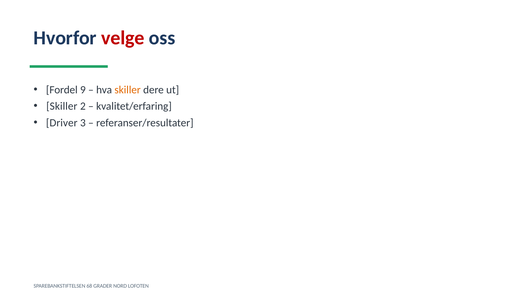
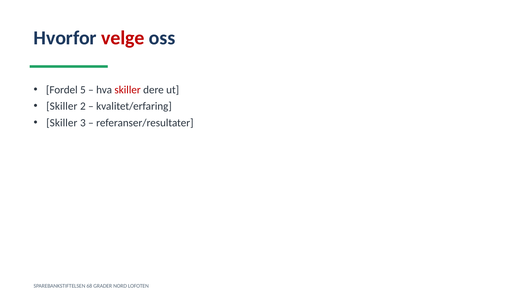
9: 9 -> 5
skiller at (128, 90) colour: orange -> red
Driver at (62, 123): Driver -> Skiller
